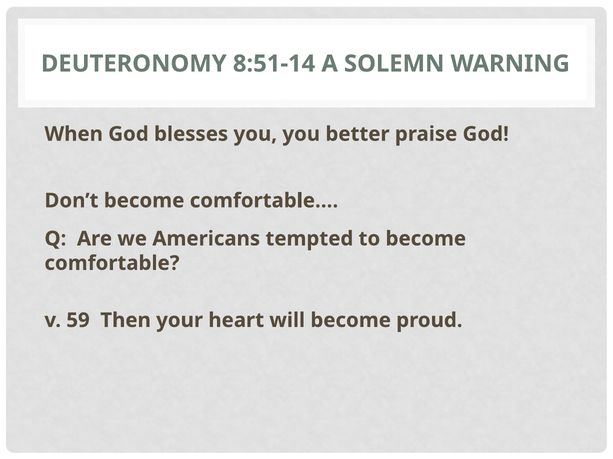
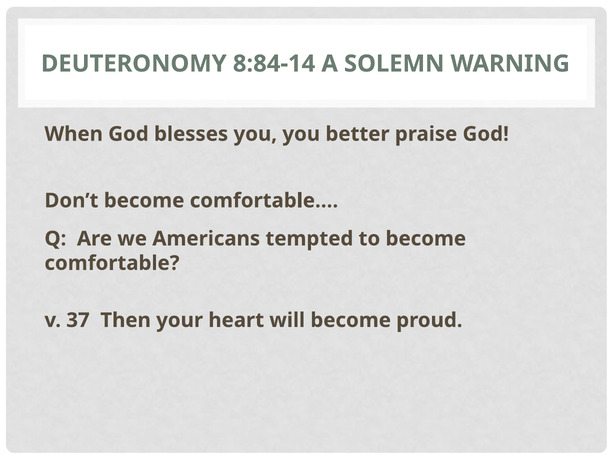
8:51-14: 8:51-14 -> 8:84-14
59: 59 -> 37
